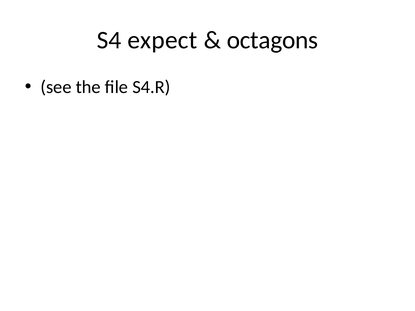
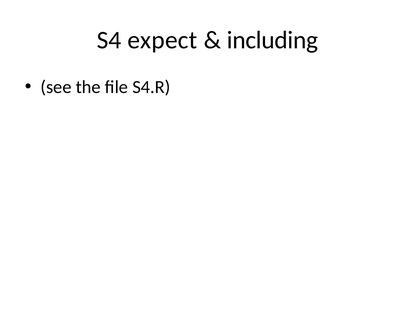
octagons: octagons -> including
